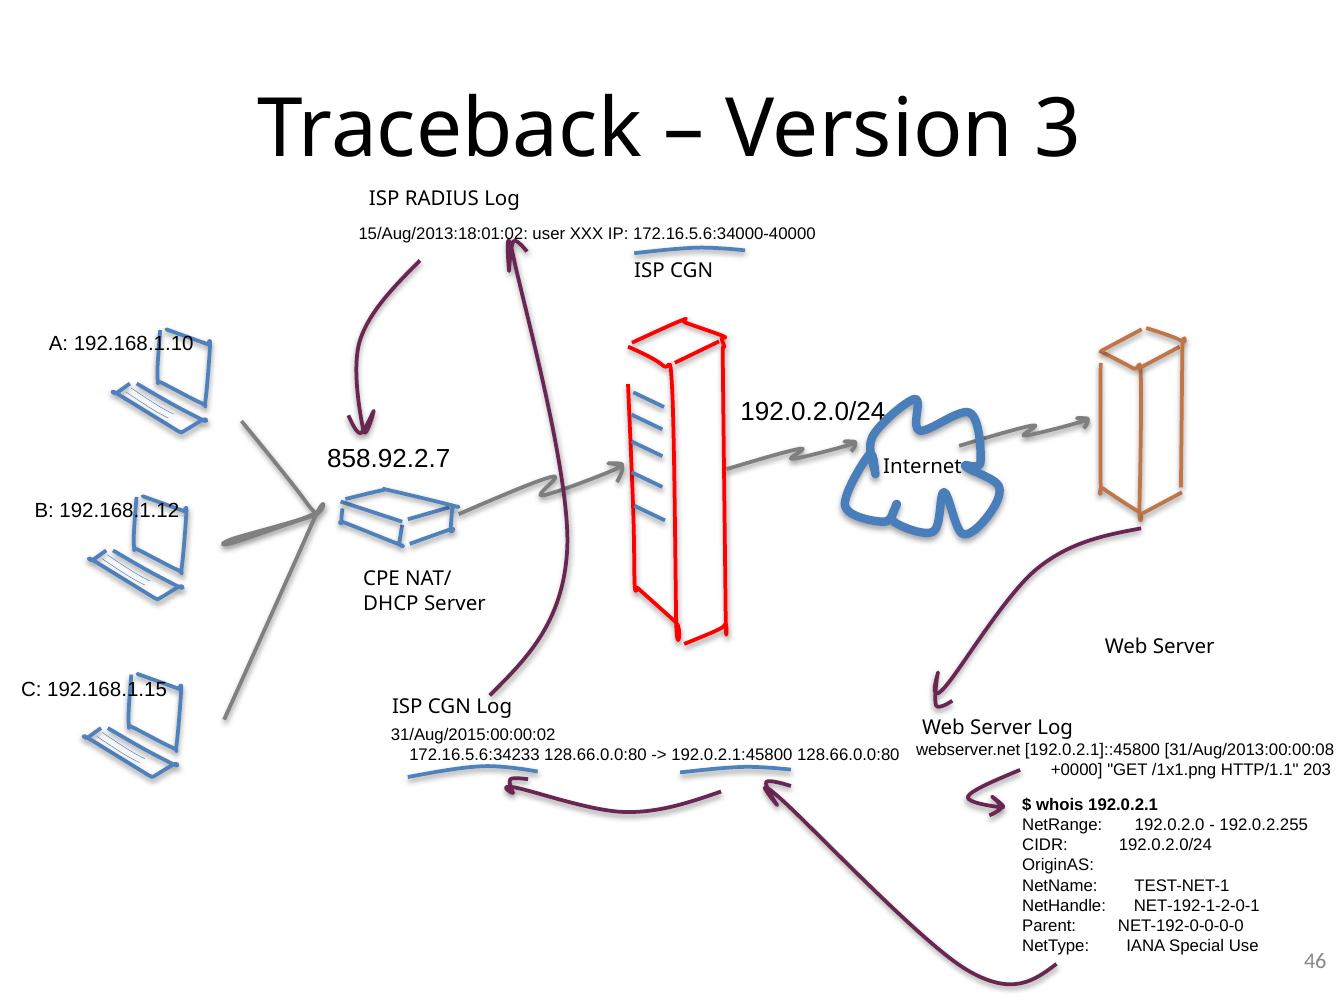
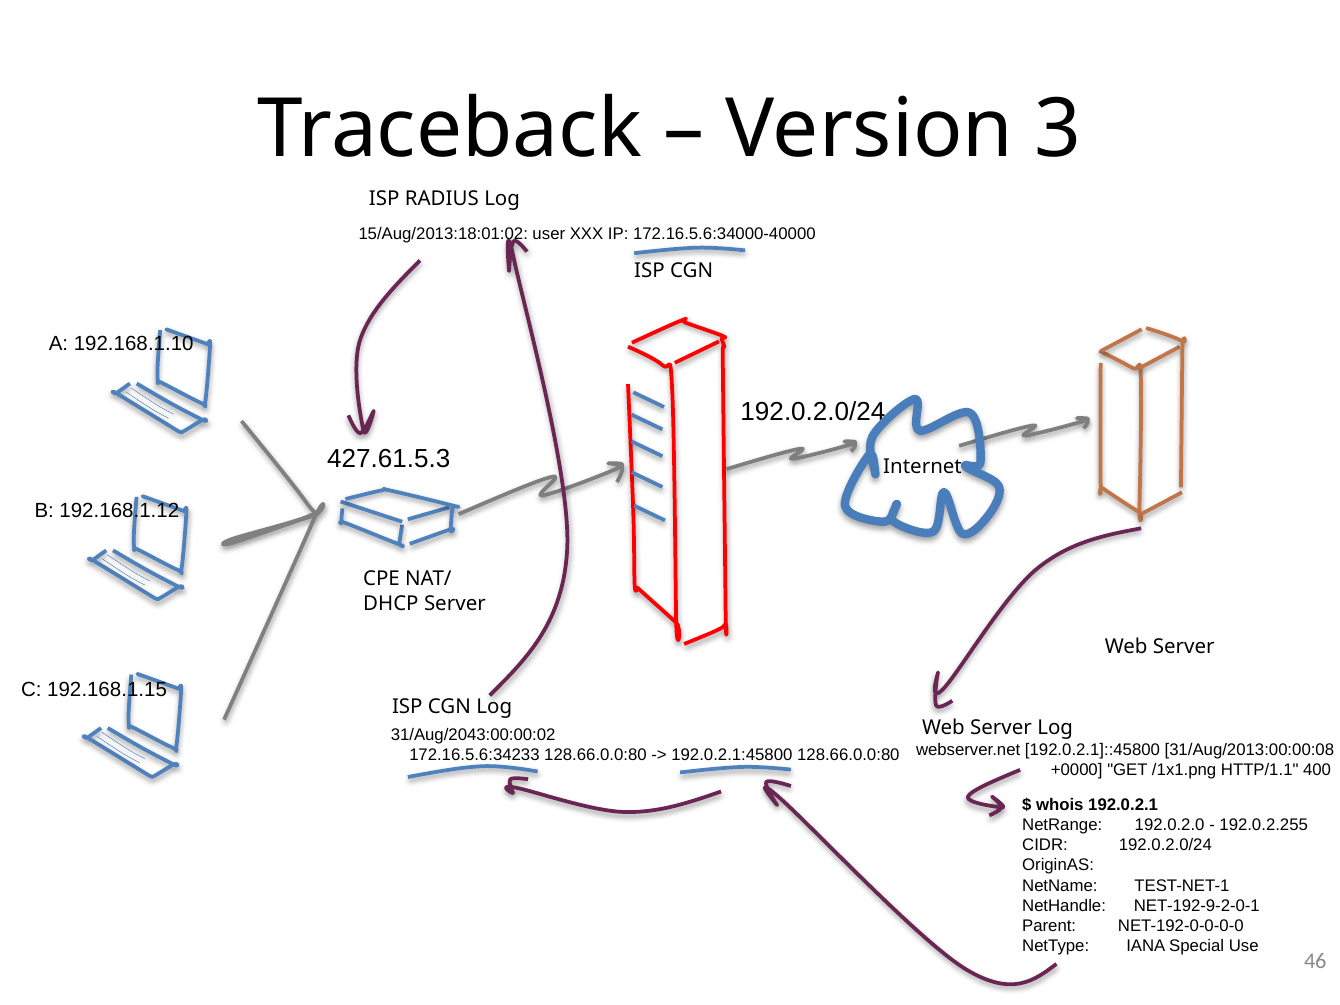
858.92.2.7: 858.92.2.7 -> 427.61.5.3
31/Aug/2015:00:00:02: 31/Aug/2015:00:00:02 -> 31/Aug/2043:00:00:02
203: 203 -> 400
NET-192-1-2-0-1: NET-192-1-2-0-1 -> NET-192-9-2-0-1
